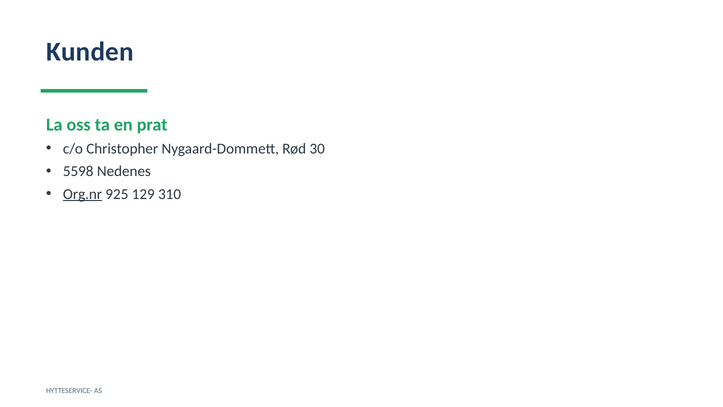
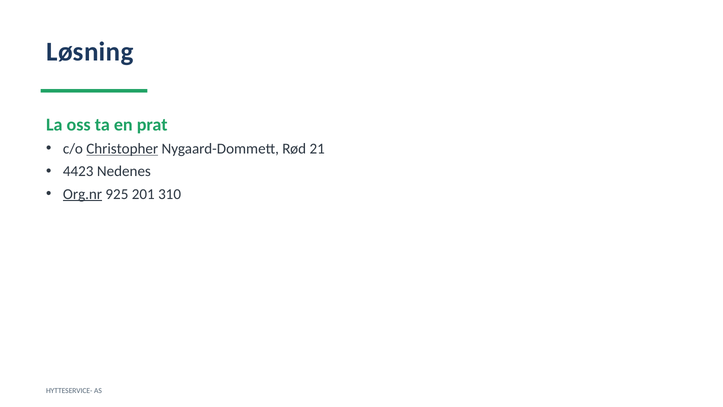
Kunden: Kunden -> Løsning
Christopher underline: none -> present
30: 30 -> 21
5598: 5598 -> 4423
129: 129 -> 201
